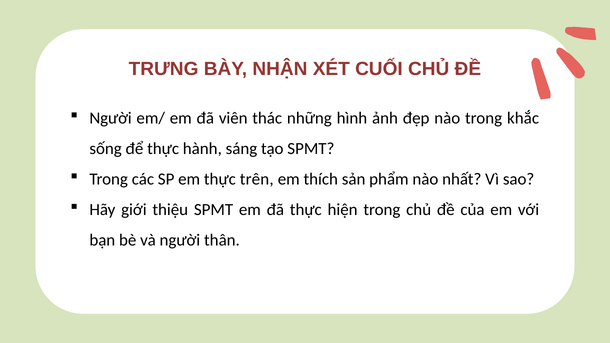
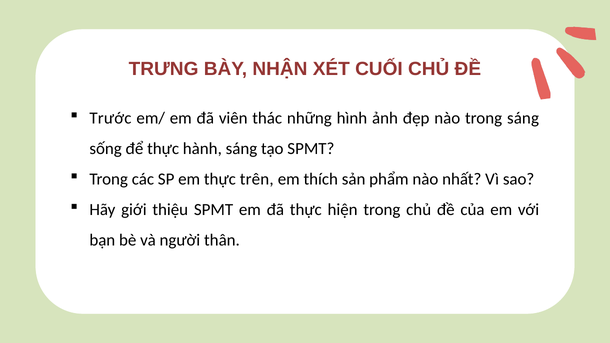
Người at (111, 118): Người -> Trước
trong khắc: khắc -> sáng
